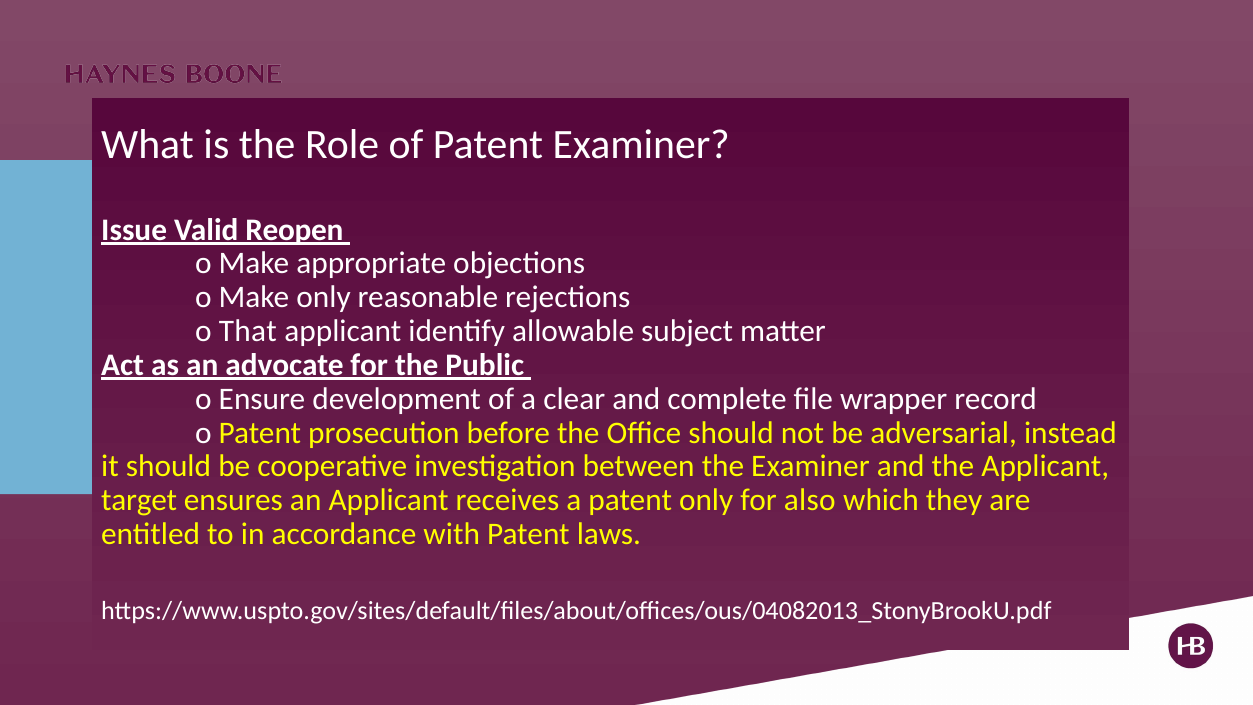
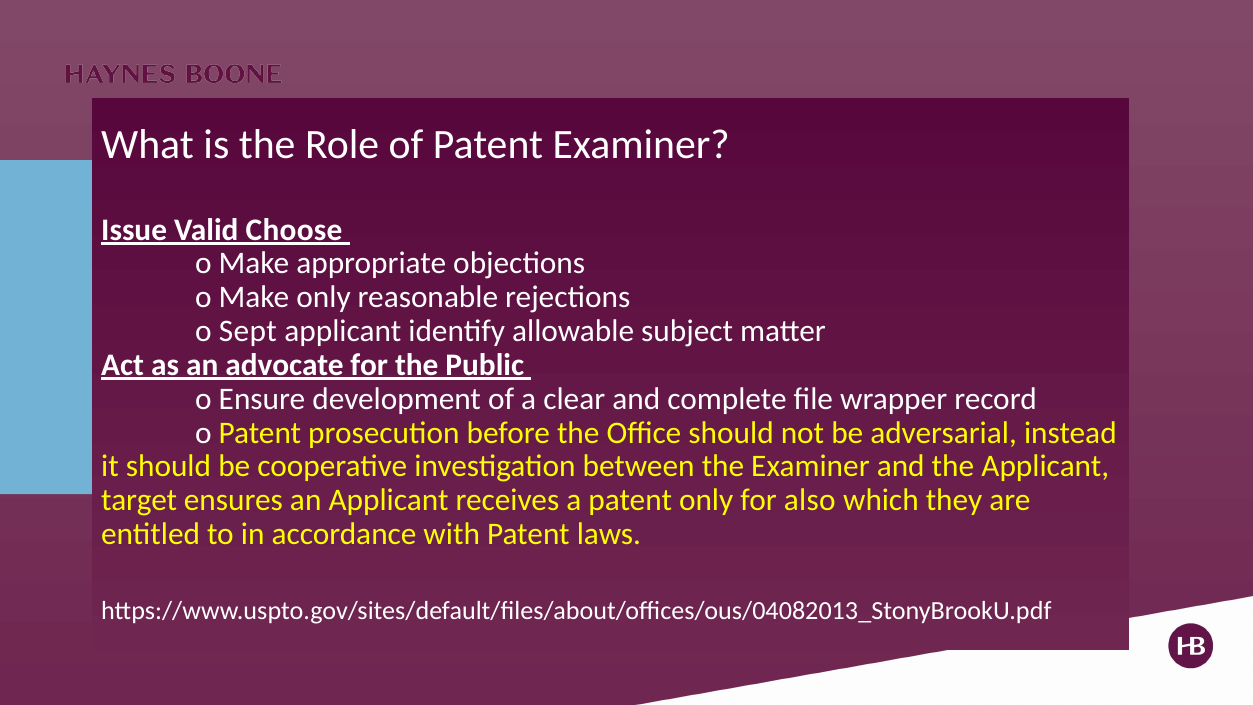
Reopen: Reopen -> Choose
That: That -> Sept
